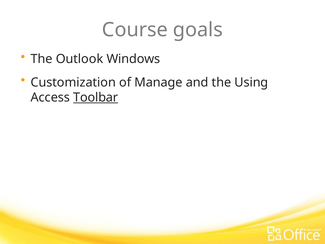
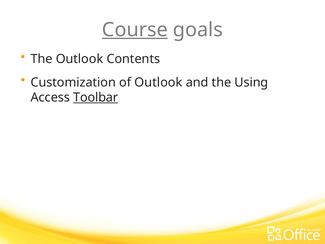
Course underline: none -> present
Windows: Windows -> Contents
of Manage: Manage -> Outlook
